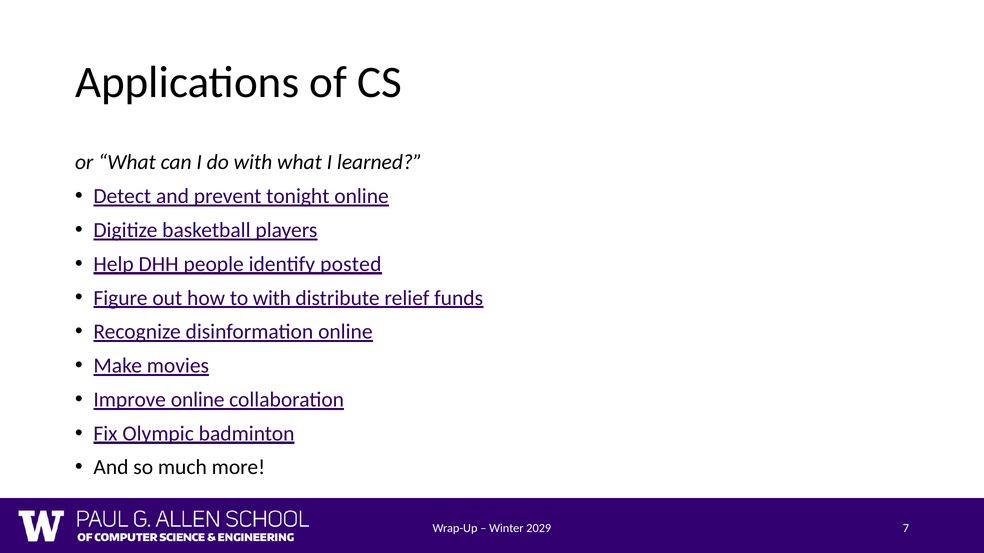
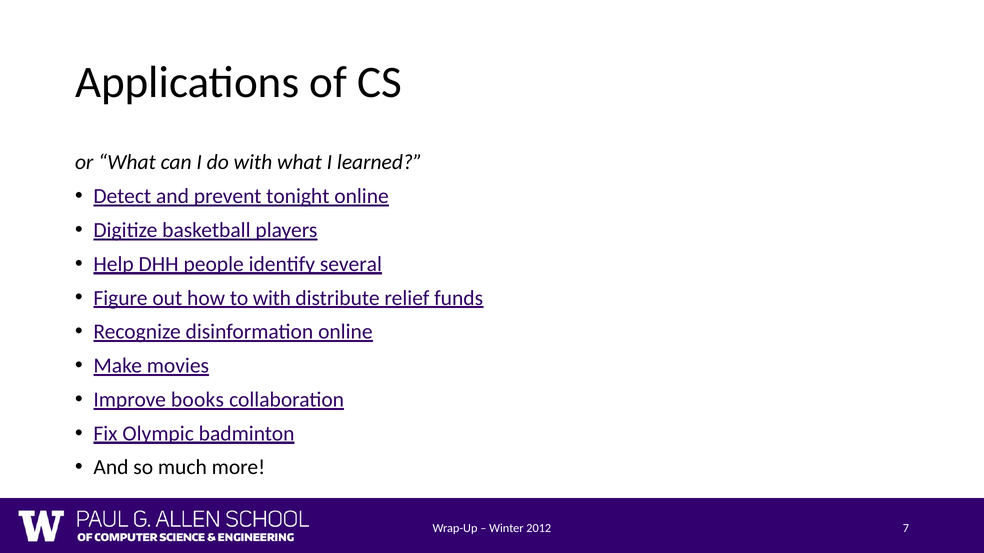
posted: posted -> several
Improve online: online -> books
2029: 2029 -> 2012
